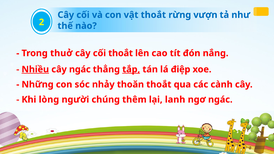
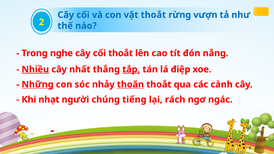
thuở: thuở -> nghe
cây ngác: ngác -> nhất
Những underline: none -> present
thoăn underline: none -> present
lòng: lòng -> nhạt
thêm: thêm -> tiếng
lanh: lanh -> rách
